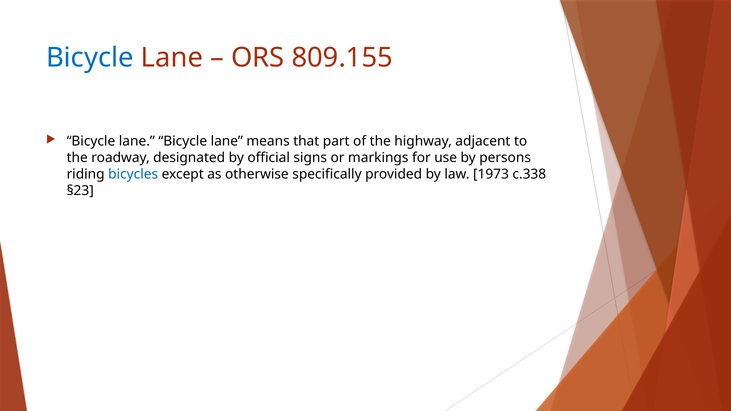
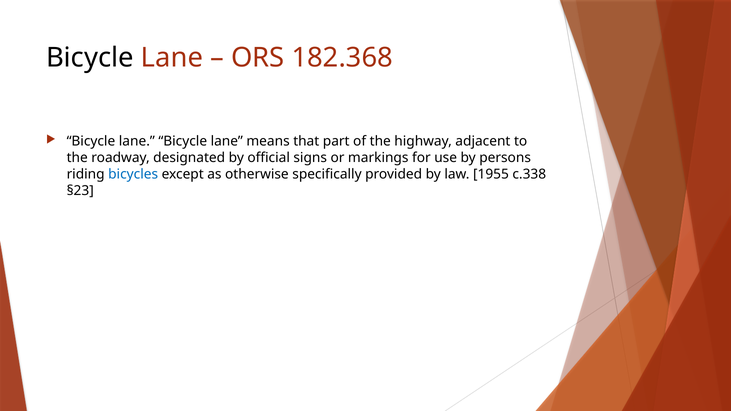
Bicycle at (90, 58) colour: blue -> black
809.155: 809.155 -> 182.368
1973: 1973 -> 1955
